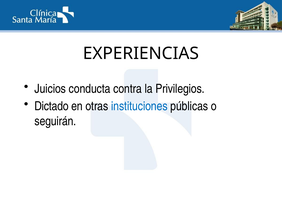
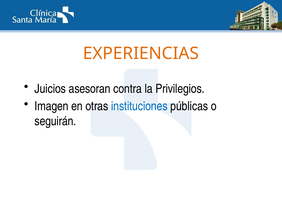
EXPERIENCIAS colour: black -> orange
conducta: conducta -> asesoran
Dictado: Dictado -> Imagen
